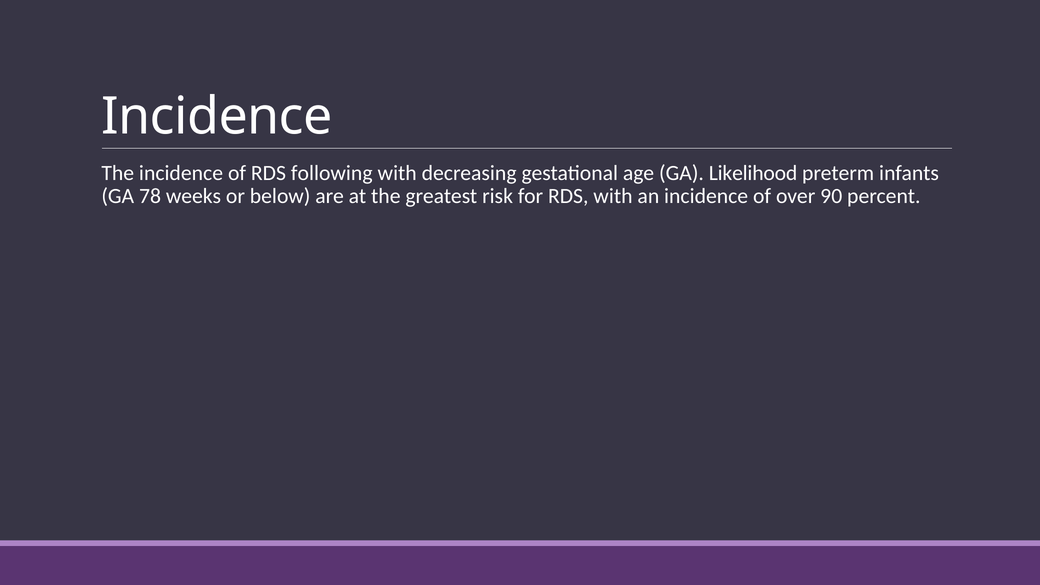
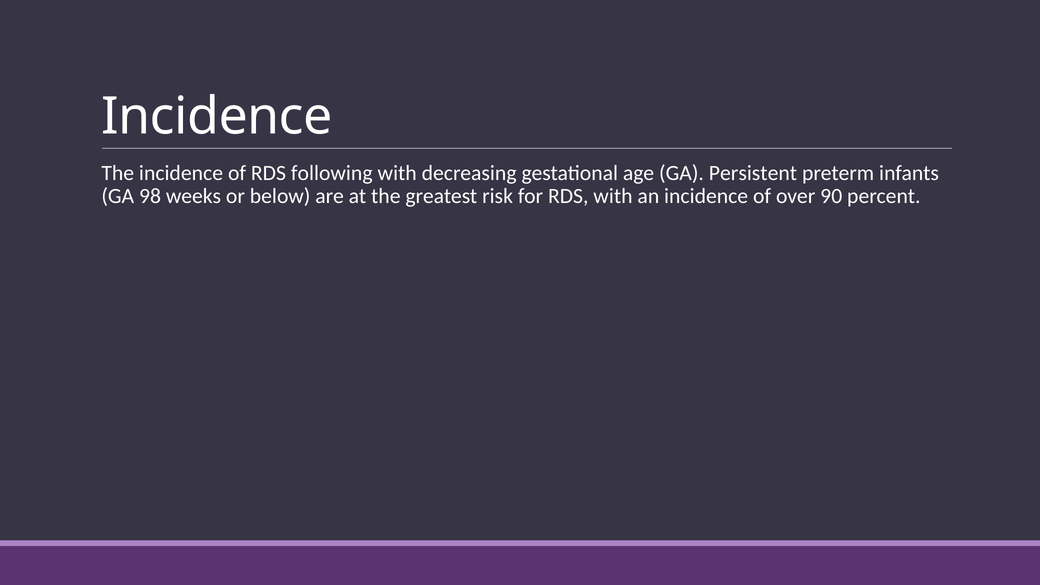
Likelihood: Likelihood -> Persistent
78: 78 -> 98
